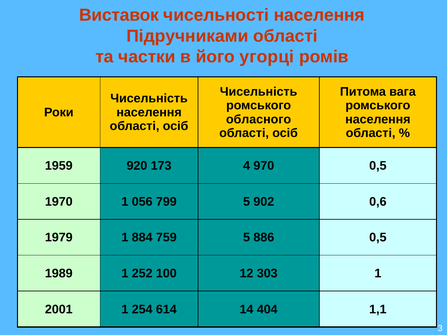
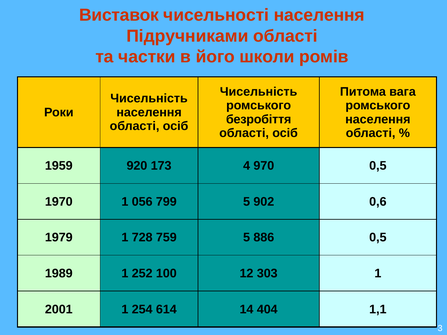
угорці: угорці -> школи
обласного: обласного -> безробіття
884: 884 -> 728
